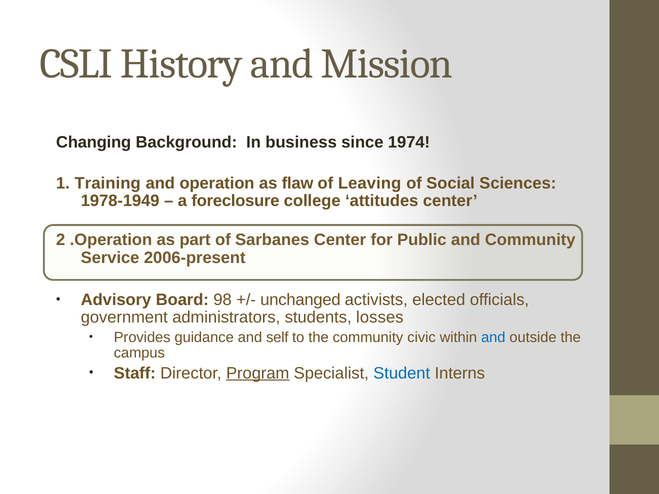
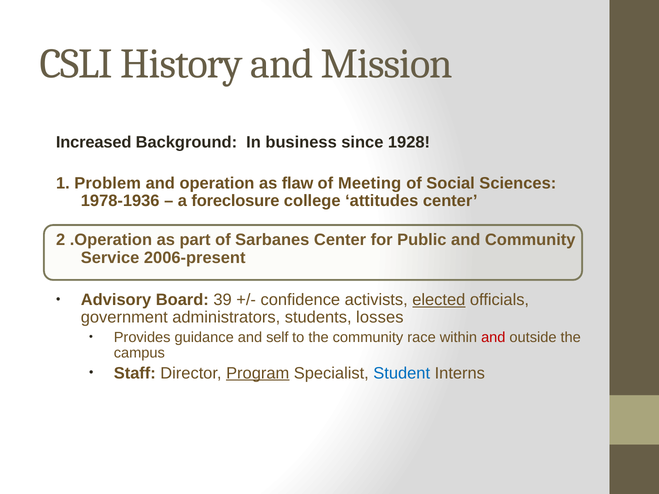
Changing: Changing -> Increased
1974: 1974 -> 1928
Training: Training -> Problem
Leaving: Leaving -> Meeting
1978-1949: 1978-1949 -> 1978-1936
98: 98 -> 39
unchanged: unchanged -> confidence
elected underline: none -> present
civic: civic -> race
and at (493, 337) colour: blue -> red
